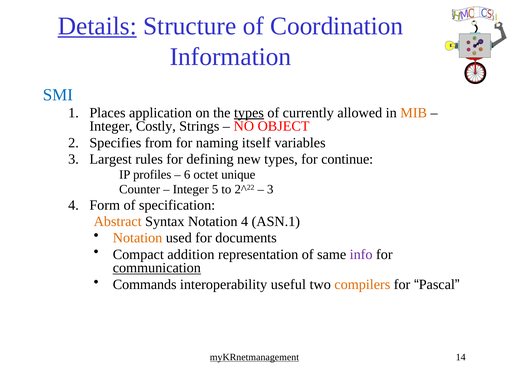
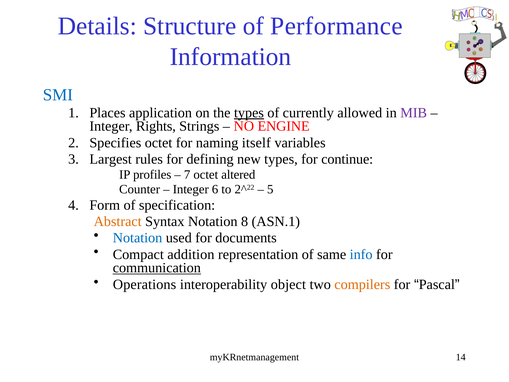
Details underline: present -> none
Coordination: Coordination -> Performance
MIB colour: orange -> purple
Costly: Costly -> Rights
OBJECT: OBJECT -> ENGINE
Specifies from: from -> octet
6: 6 -> 7
unique: unique -> altered
5: 5 -> 6
3 at (270, 189): 3 -> 5
Notation 4: 4 -> 8
Notation at (138, 238) colour: orange -> blue
info colour: purple -> blue
Commands: Commands -> Operations
useful: useful -> object
myKRnetmanagement underline: present -> none
